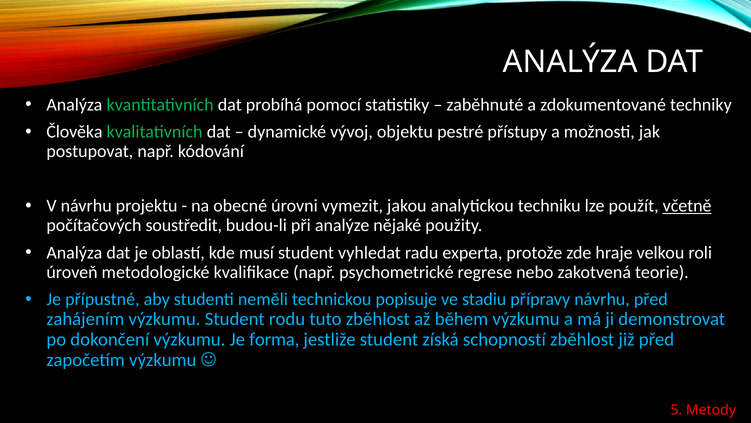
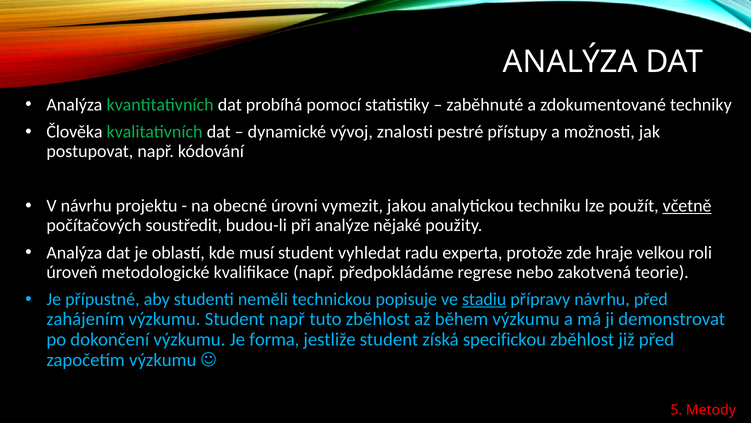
objektu: objektu -> znalosti
psychometrické: psychometrické -> předpokládáme
stadiu underline: none -> present
Student rodu: rodu -> např
schopností: schopností -> specifickou
